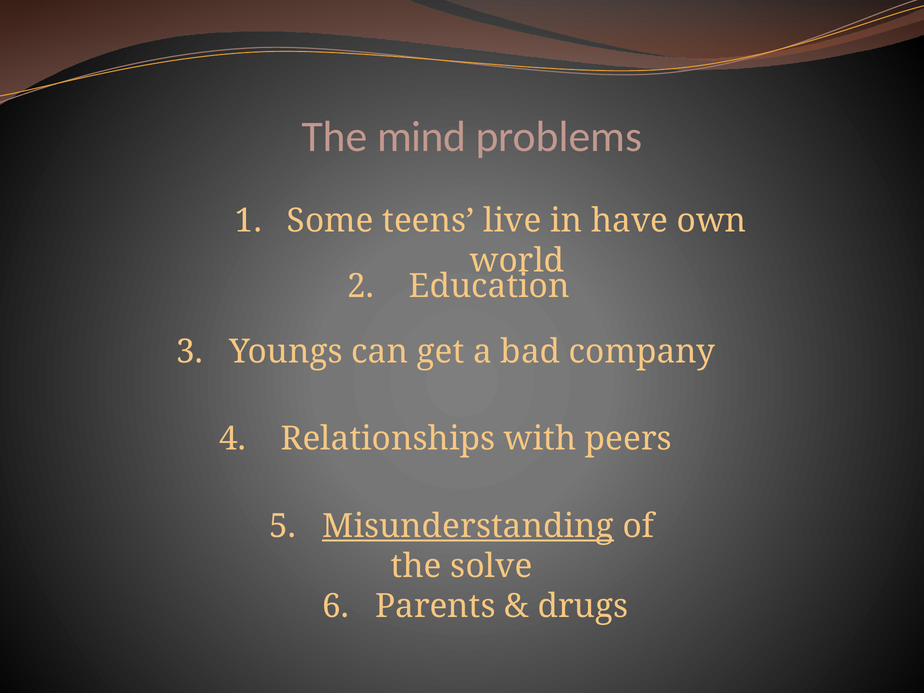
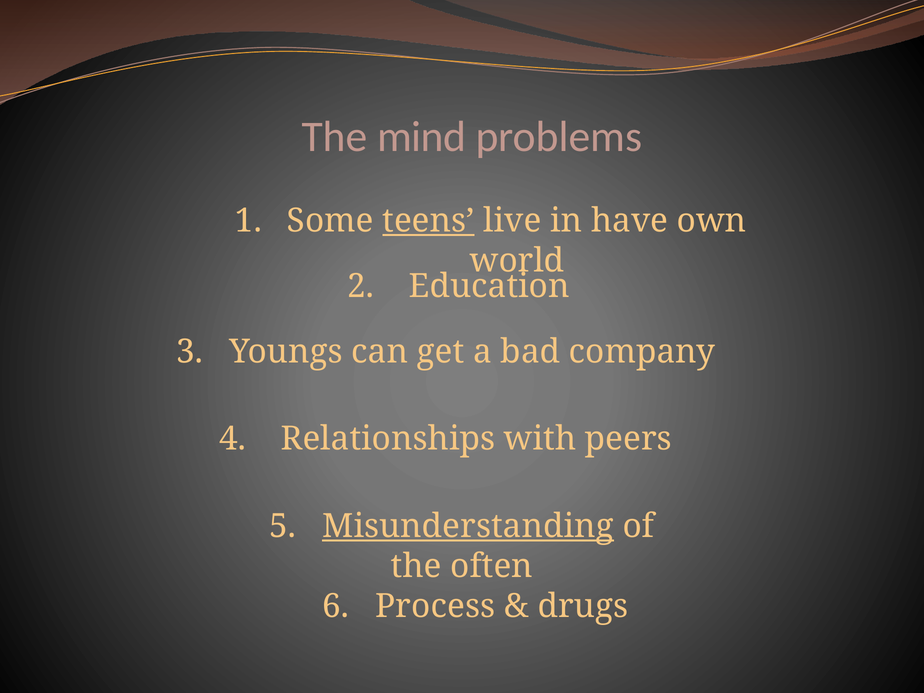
teens underline: none -> present
solve: solve -> often
Parents: Parents -> Process
